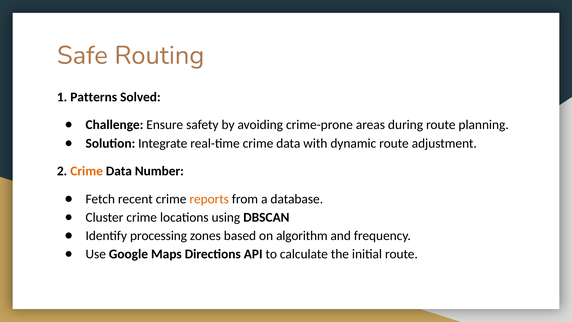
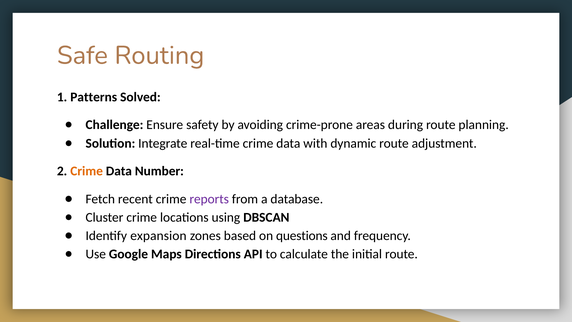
reports colour: orange -> purple
processing: processing -> expansion
algorithm: algorithm -> questions
